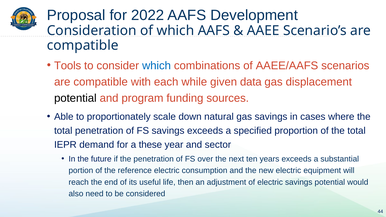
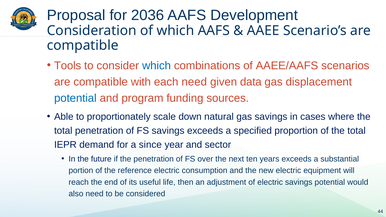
2022: 2022 -> 2036
each while: while -> need
potential at (75, 98) colour: black -> blue
these: these -> since
